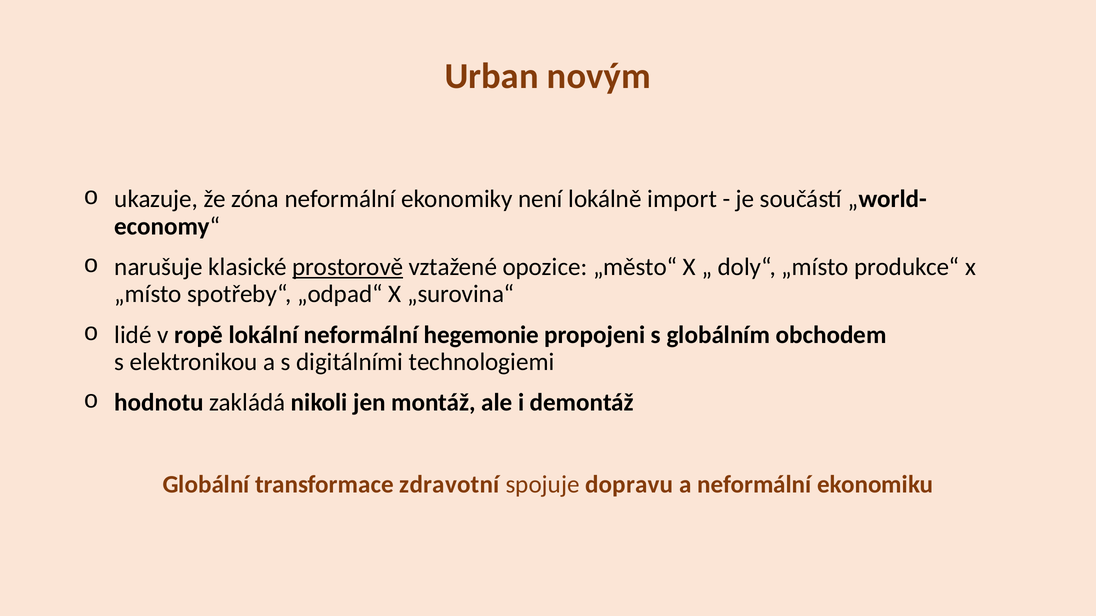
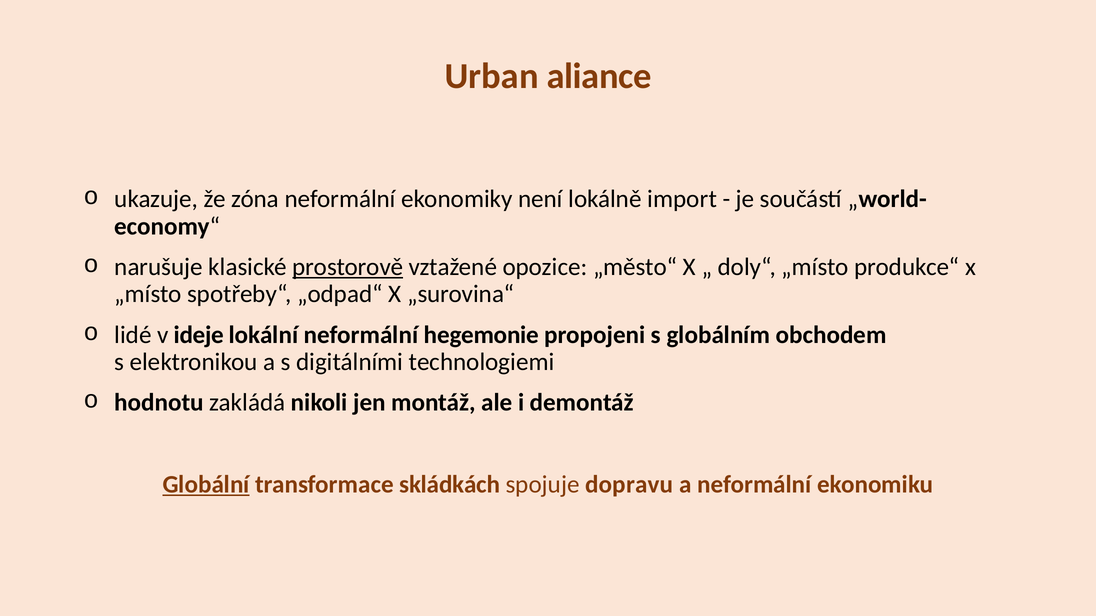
novým: novým -> aliance
ropě: ropě -> ideje
Globální underline: none -> present
zdravotní: zdravotní -> skládkách
